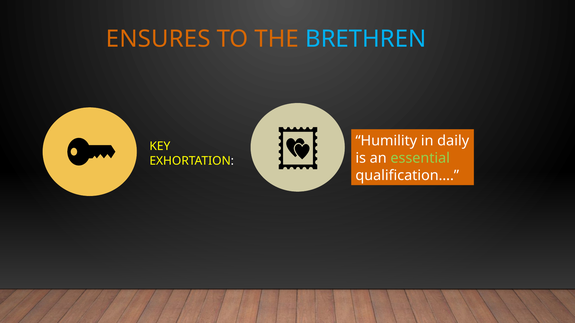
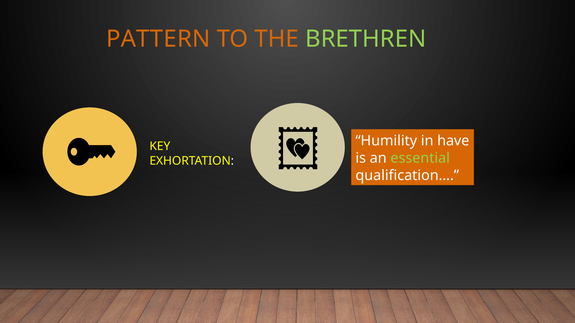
ENSURES: ENSURES -> PATTERN
BRETHREN colour: light blue -> light green
daily: daily -> have
